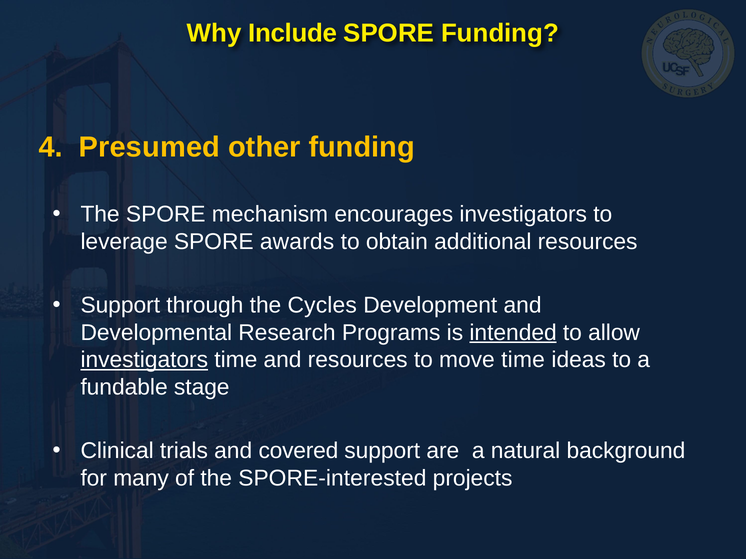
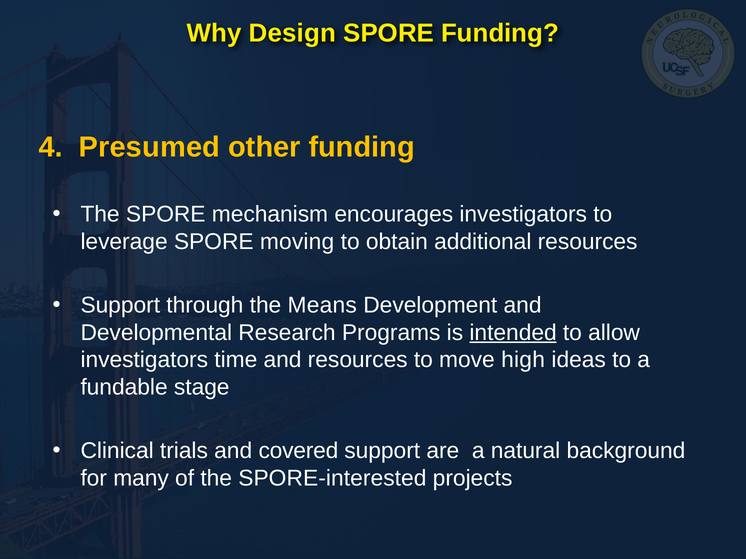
Include: Include -> Design
awards: awards -> moving
Cycles: Cycles -> Means
investigators at (144, 360) underline: present -> none
move time: time -> high
